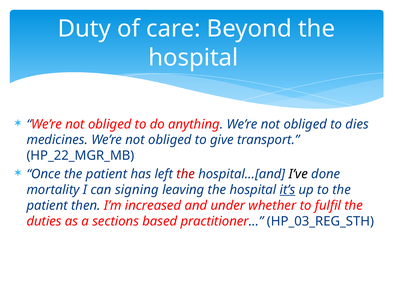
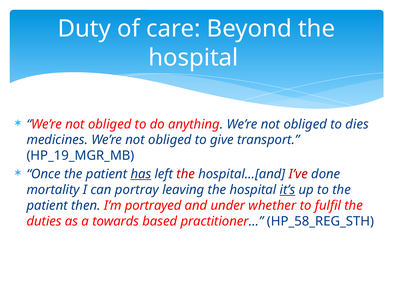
HP_22_MGR_MB: HP_22_MGR_MB -> HP_19_MGR_MB
has underline: none -> present
I’ve colour: black -> red
signing: signing -> portray
increased: increased -> portrayed
sections: sections -> towards
HP_03_REG_STH: HP_03_REG_STH -> HP_58_REG_STH
